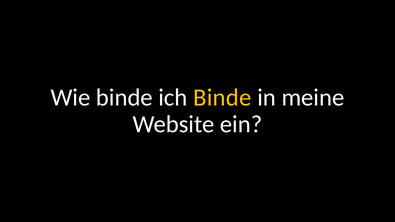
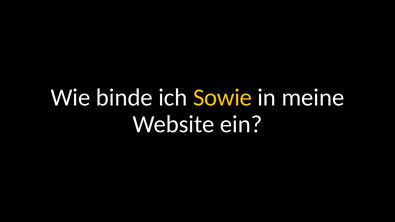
ich Binde: Binde -> Sowie
